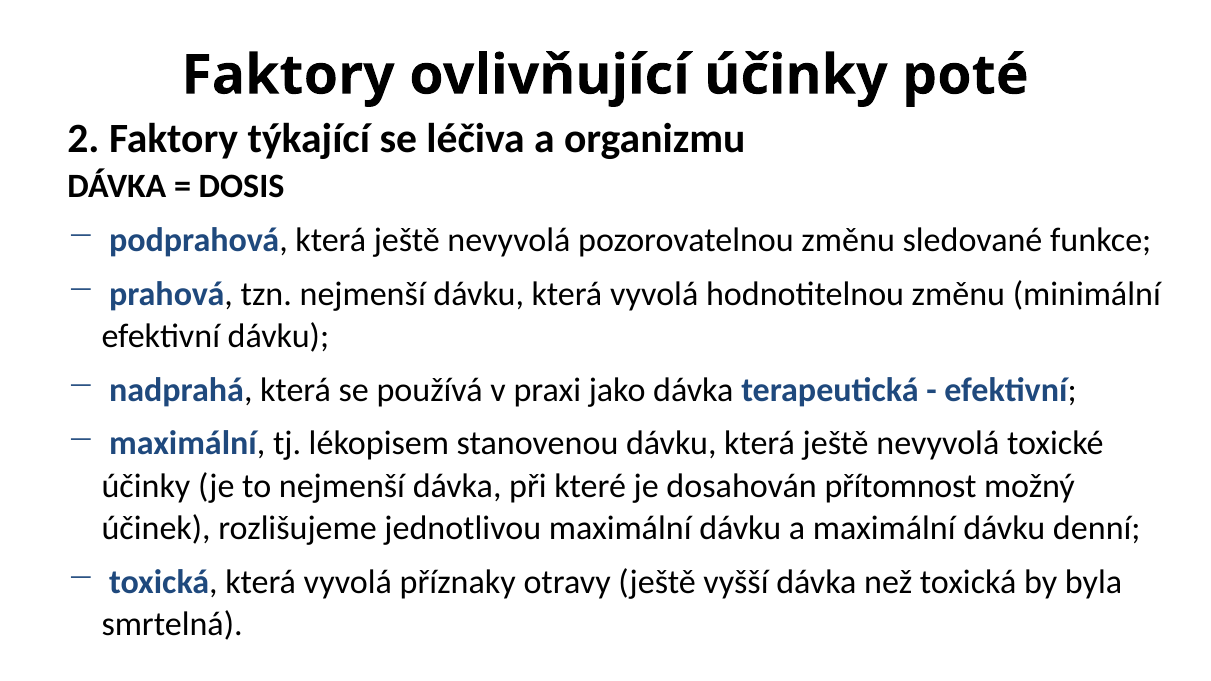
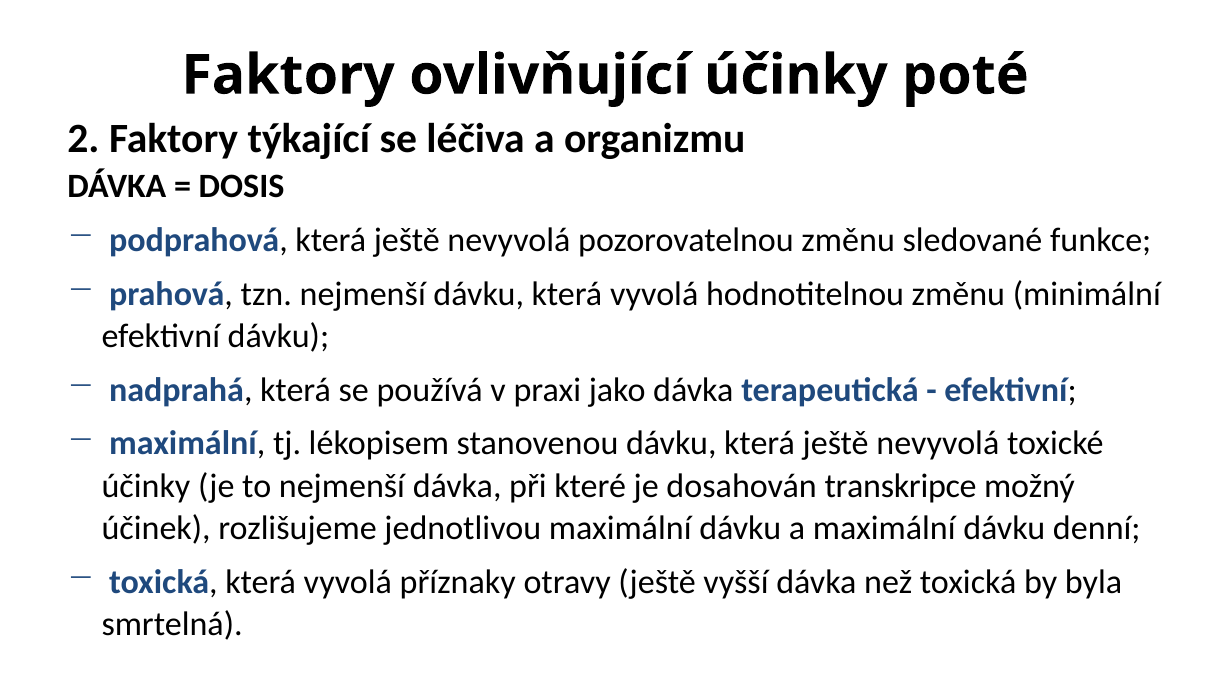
přítomnost: přítomnost -> transkripce
